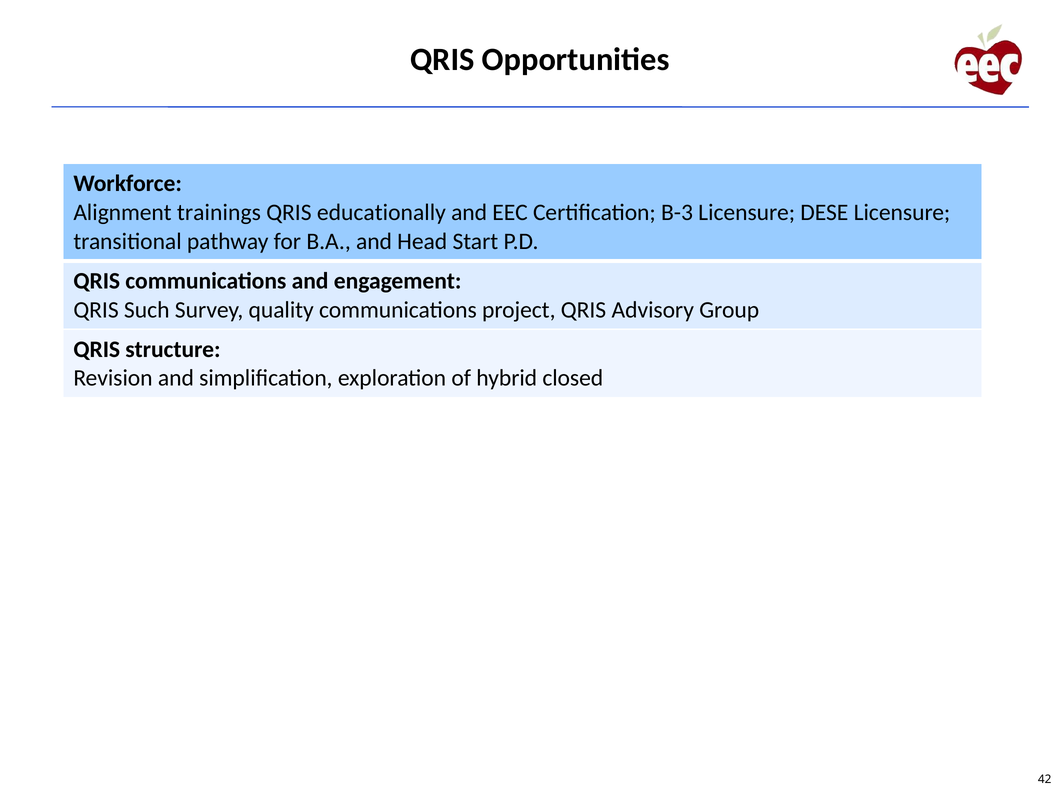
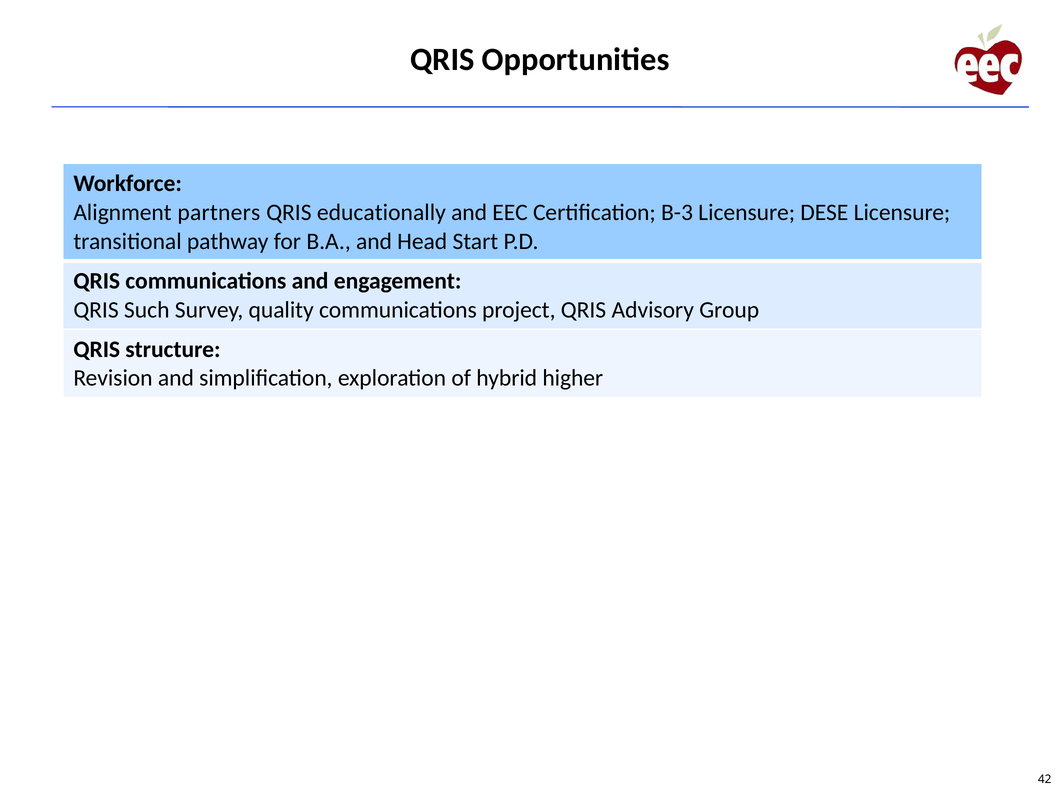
trainings: trainings -> partners
closed: closed -> higher
